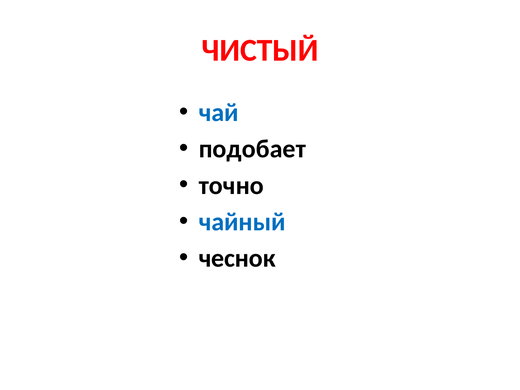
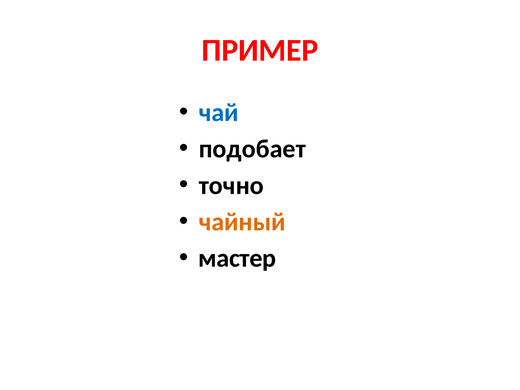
ЧИСТЫЙ: ЧИСТЫЙ -> ПРИМЕР
чайный colour: blue -> orange
чеснок: чеснок -> мастер
